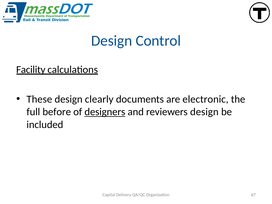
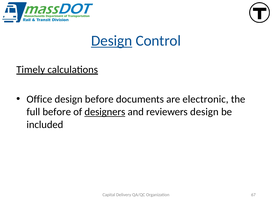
Design at (112, 41) underline: none -> present
Facility: Facility -> Timely
These: These -> Office
design clearly: clearly -> before
